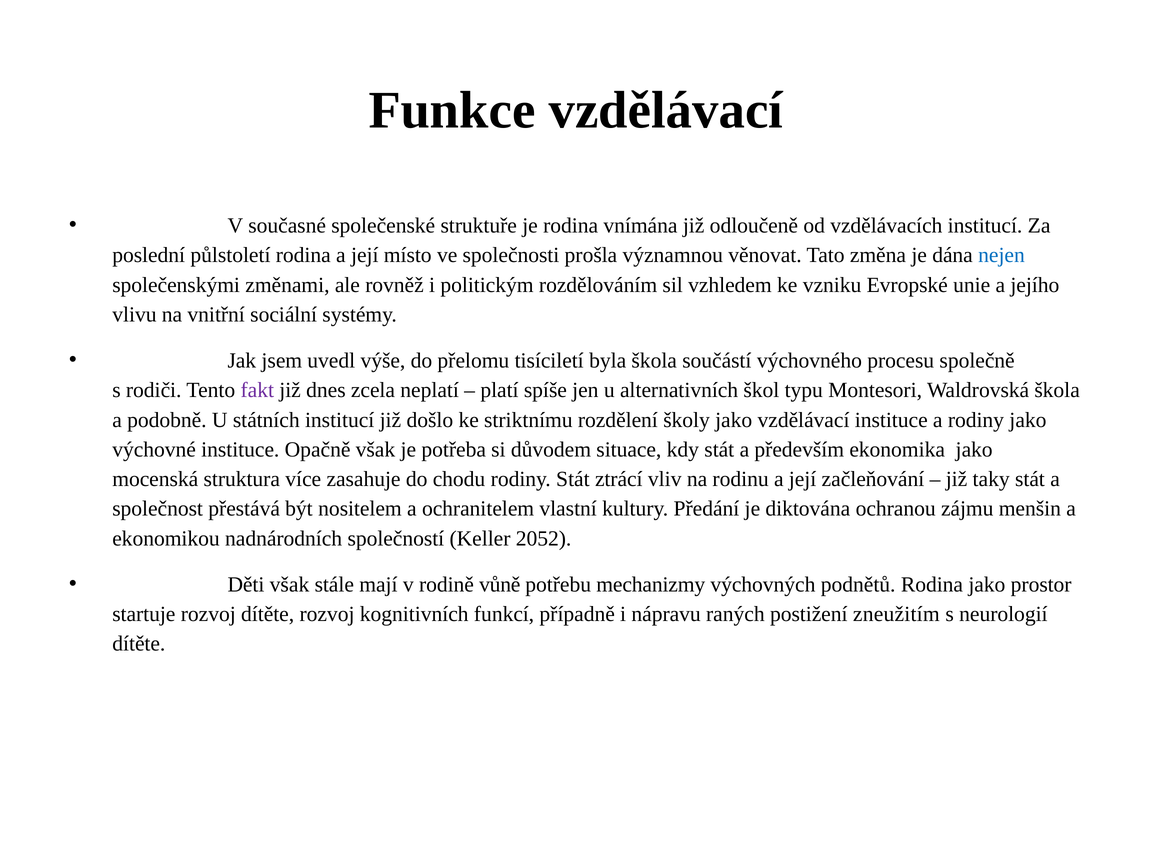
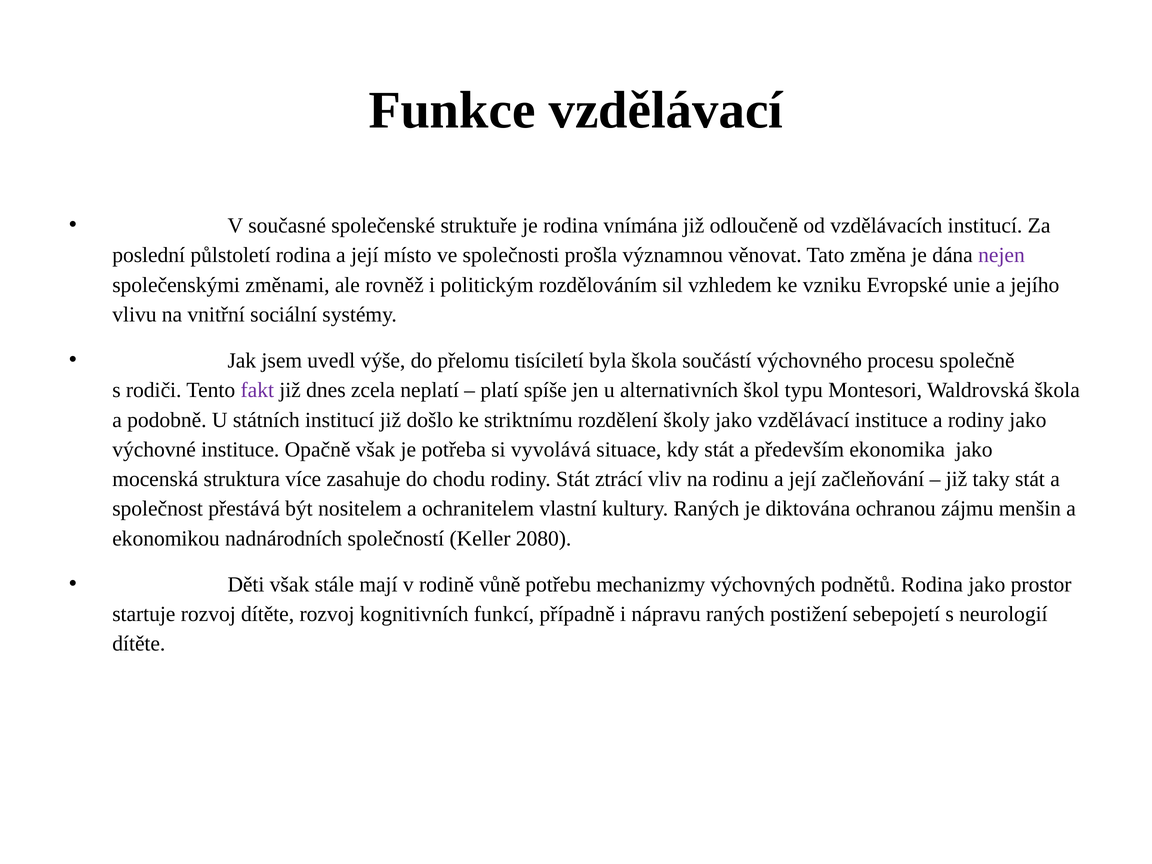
nejen colour: blue -> purple
důvodem: důvodem -> vyvolává
kultury Předání: Předání -> Raných
2052: 2052 -> 2080
zneužitím: zneužitím -> sebepojetí
